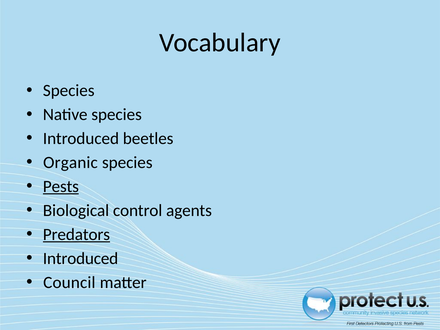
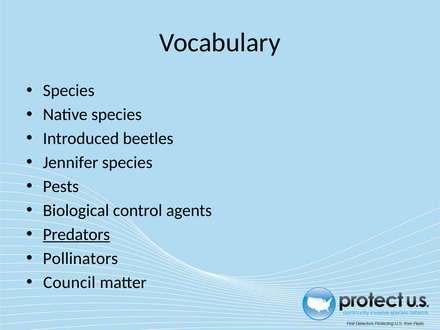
Organic: Organic -> Jennifer
Pests underline: present -> none
Introduced at (81, 258): Introduced -> Pollinators
